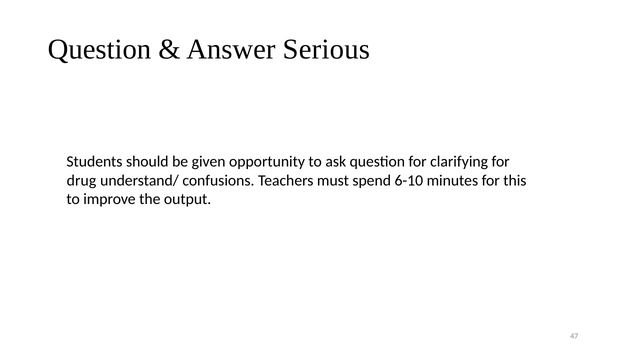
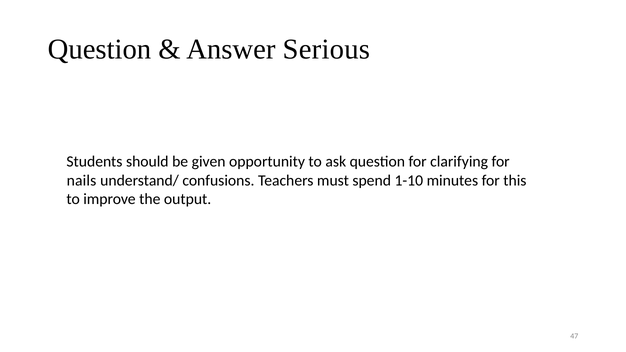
drug: drug -> nails
6-10: 6-10 -> 1-10
